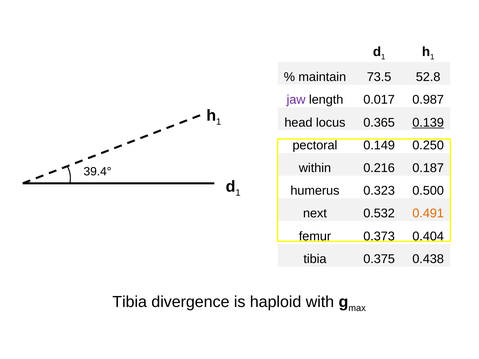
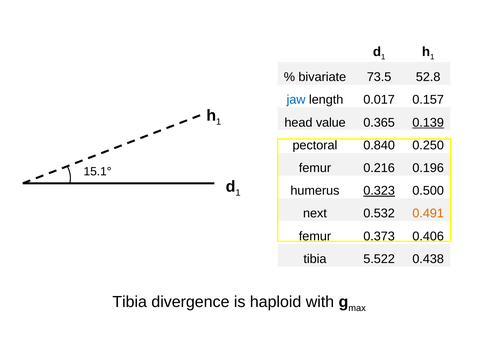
maintain: maintain -> bivariate
jaw colour: purple -> blue
0.987: 0.987 -> 0.157
locus: locus -> value
0.149: 0.149 -> 0.840
within at (315, 168): within -> femur
0.187: 0.187 -> 0.196
39.4°: 39.4° -> 15.1°
0.323 underline: none -> present
0.404: 0.404 -> 0.406
0.375: 0.375 -> 5.522
